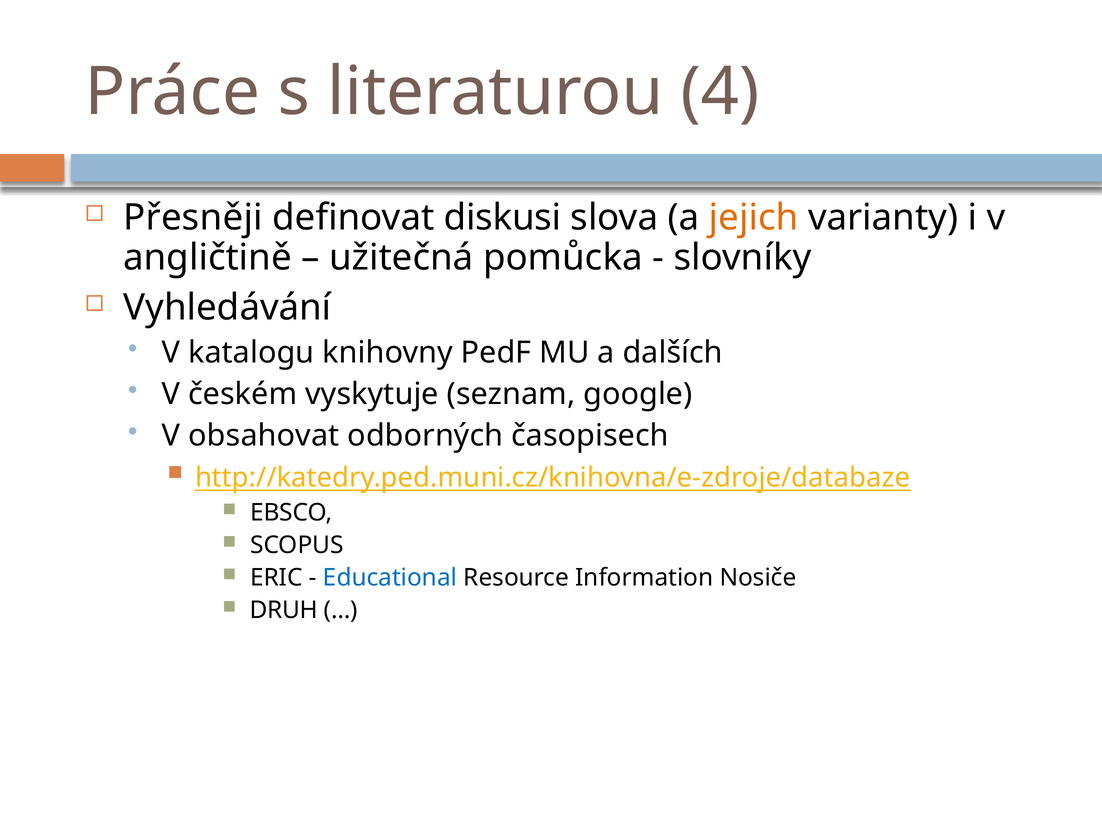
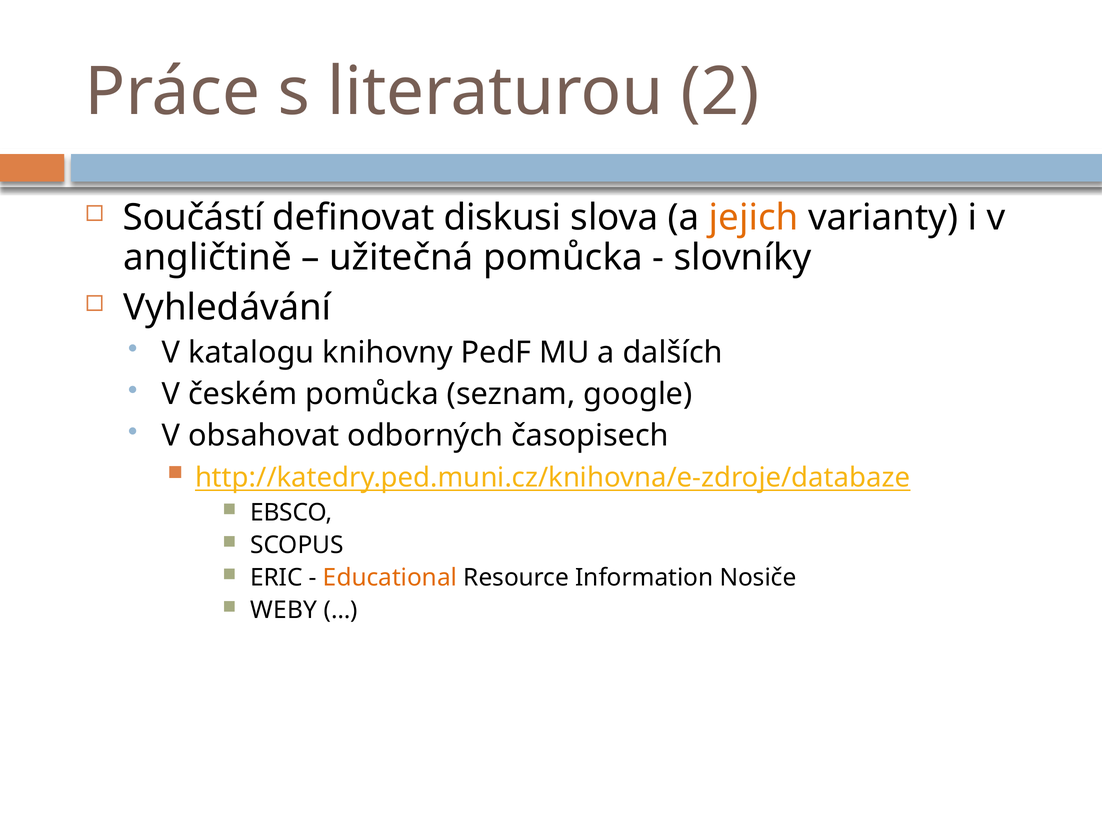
4: 4 -> 2
Přesněji: Přesněji -> Součástí
českém vyskytuje: vyskytuje -> pomůcka
Educational colour: blue -> orange
DRUH: DRUH -> WEBY
